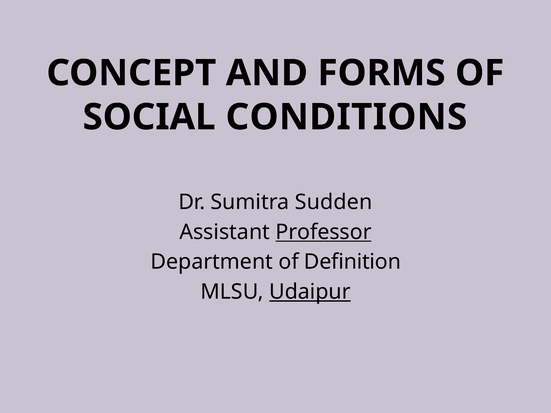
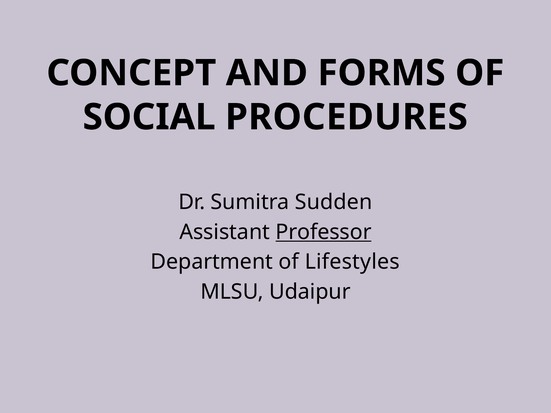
CONDITIONS: CONDITIONS -> PROCEDURES
Definition: Definition -> Lifestyles
Udaipur underline: present -> none
